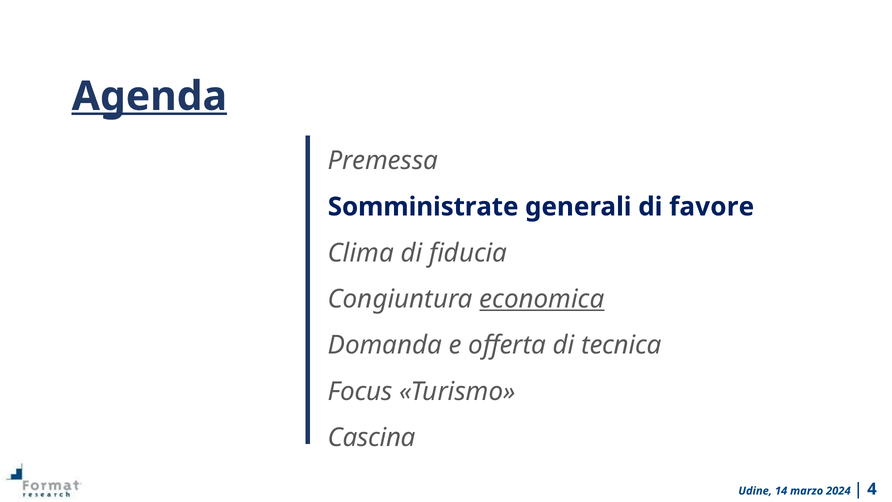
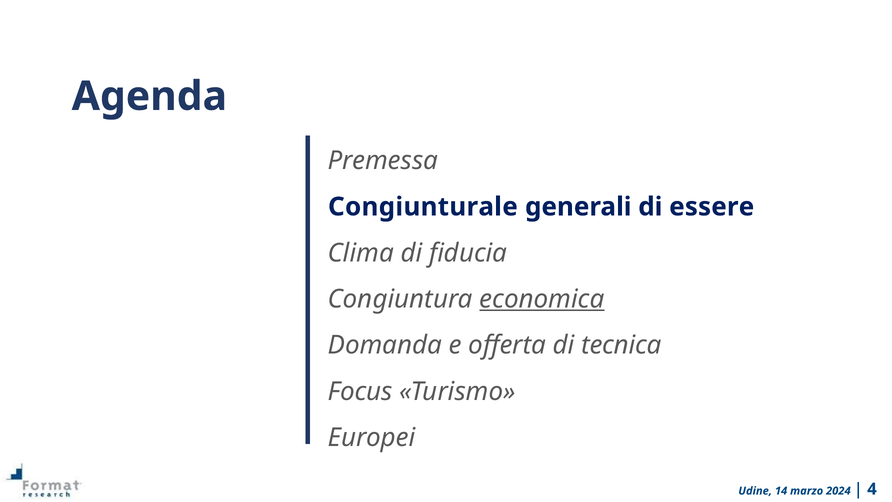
Agenda underline: present -> none
Somministrate: Somministrate -> Congiunturale
favore: favore -> essere
Cascina: Cascina -> Europei
